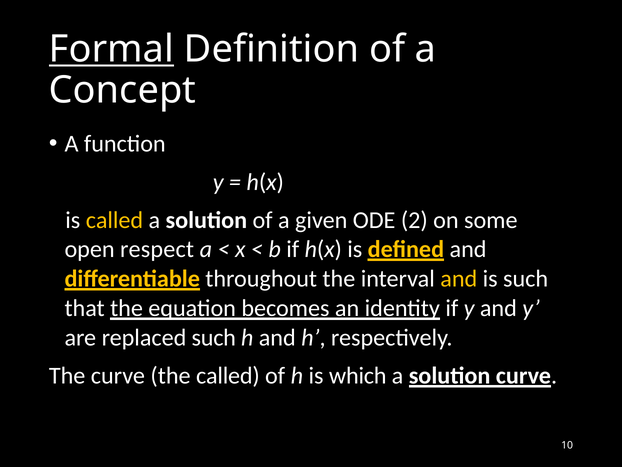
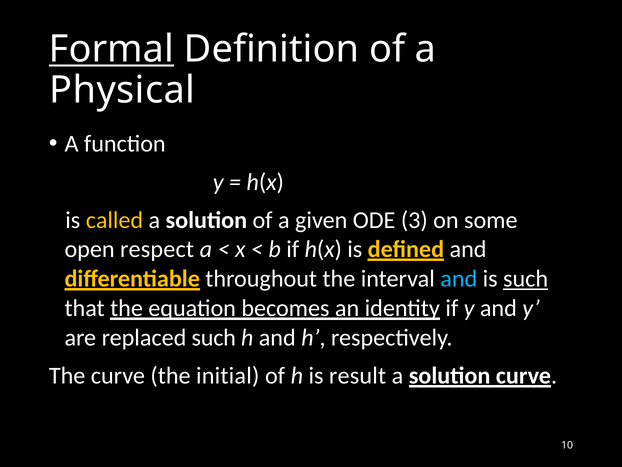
Concept: Concept -> Physical
2: 2 -> 3
and at (459, 279) colour: yellow -> light blue
such at (526, 279) underline: none -> present
the called: called -> initial
which: which -> result
